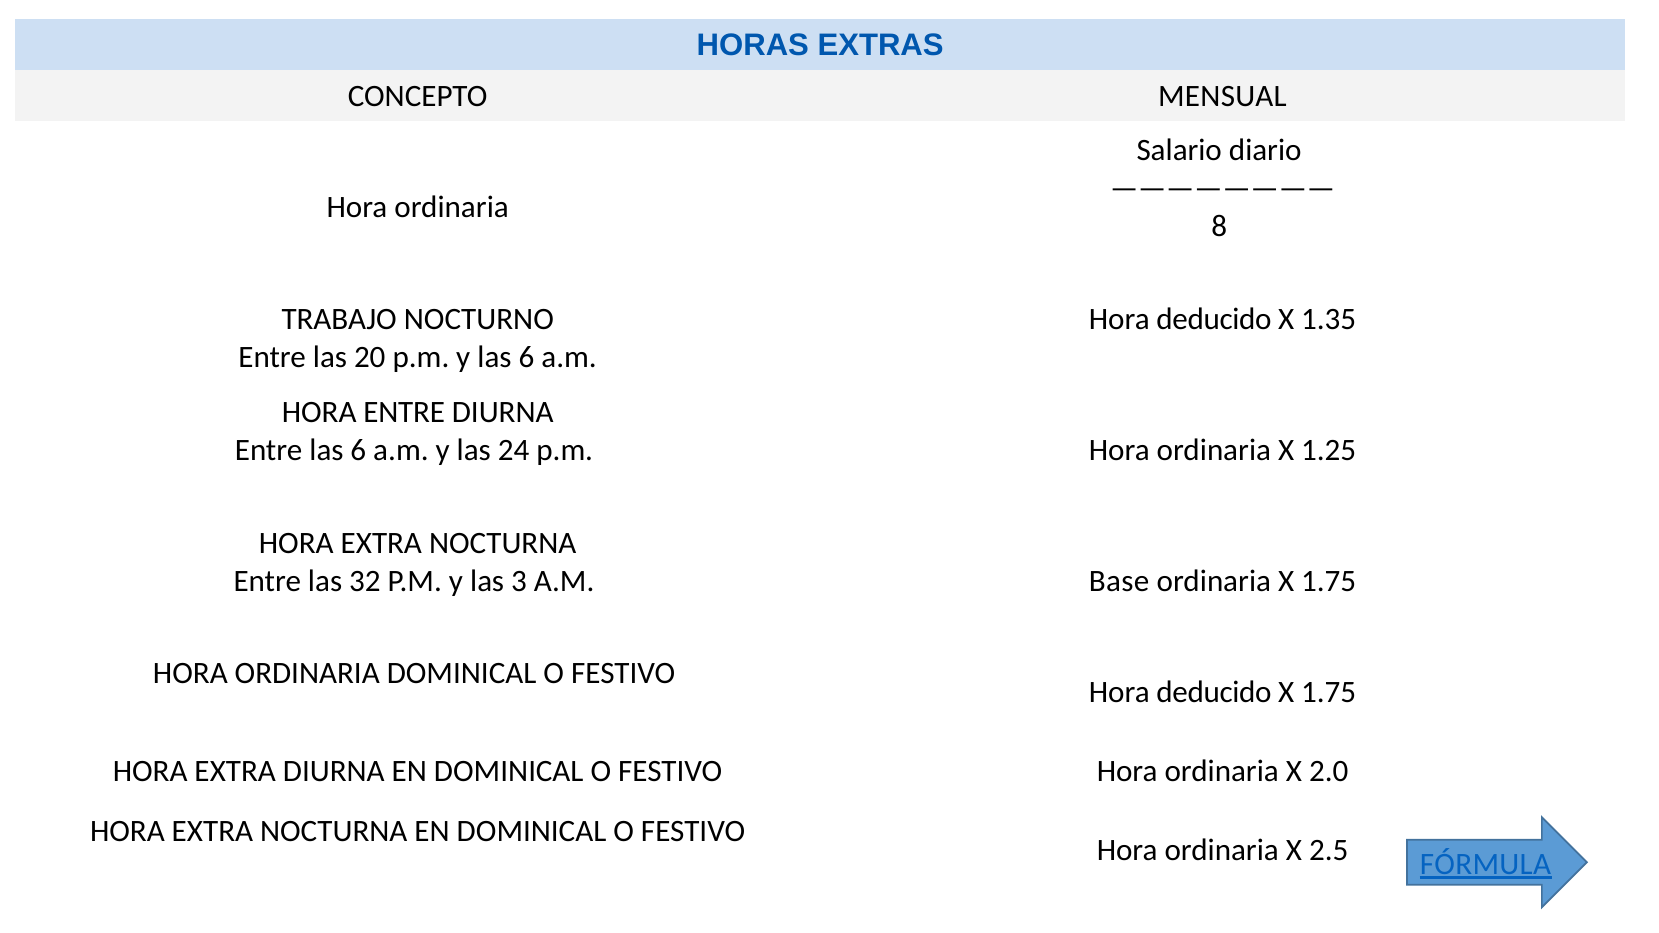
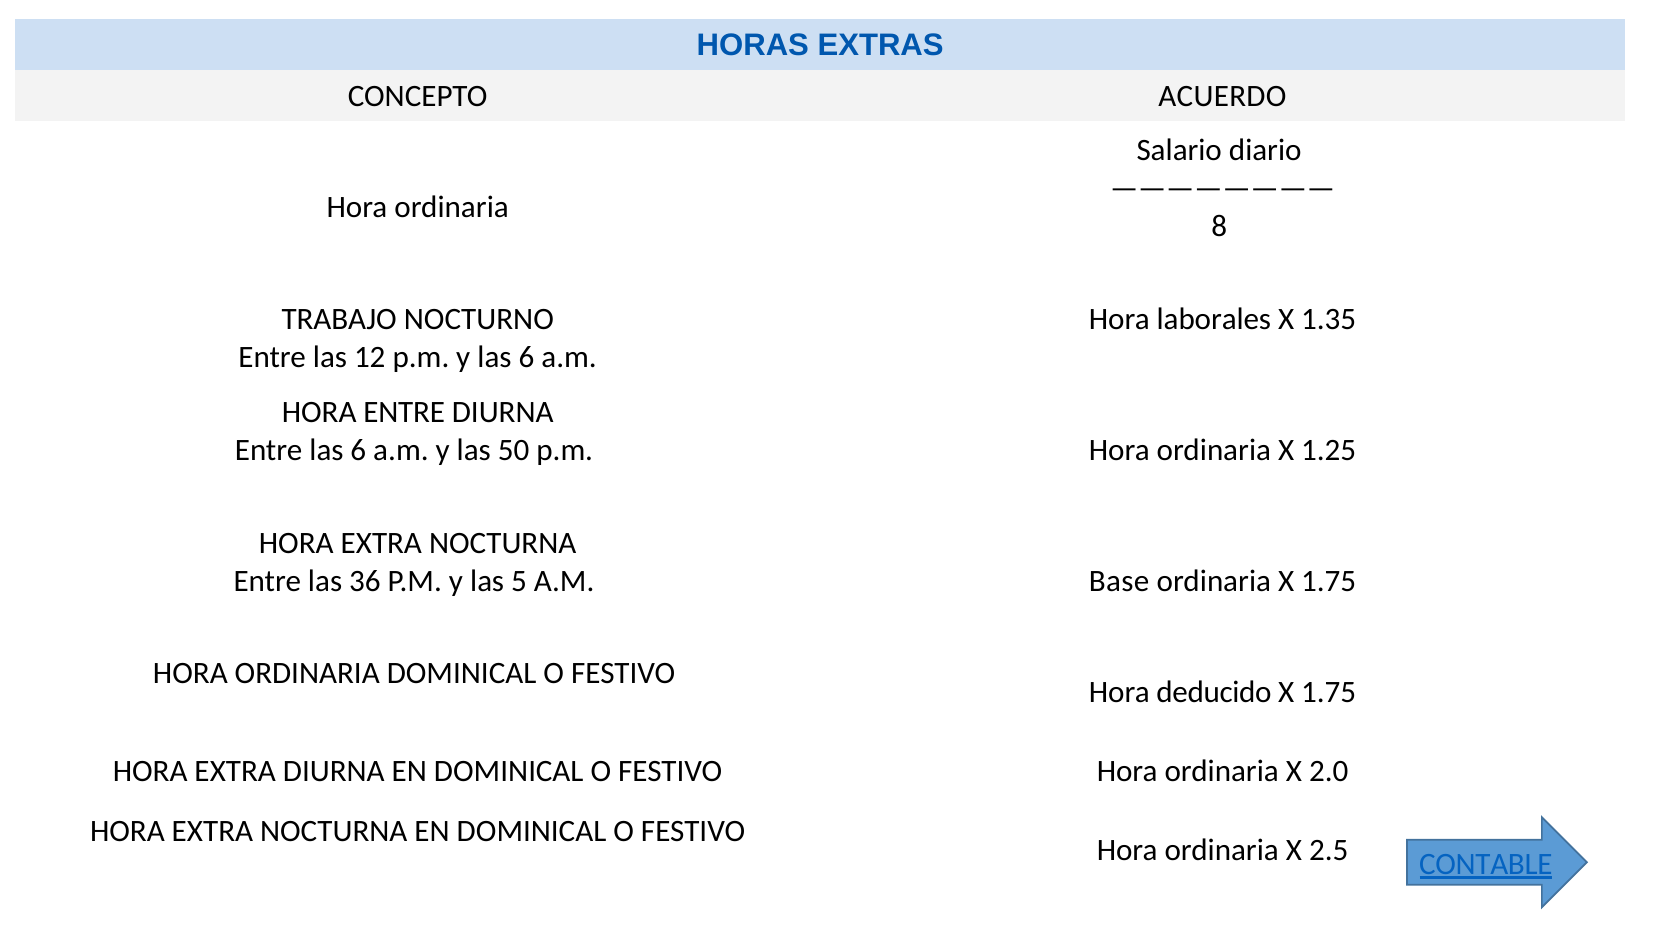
MENSUAL: MENSUAL -> ACUERDO
deducido at (1214, 320): deducido -> laborales
20: 20 -> 12
24: 24 -> 50
32: 32 -> 36
3: 3 -> 5
FÓRMULA: FÓRMULA -> CONTABLE
